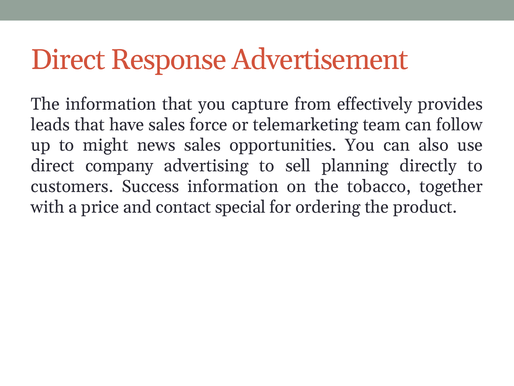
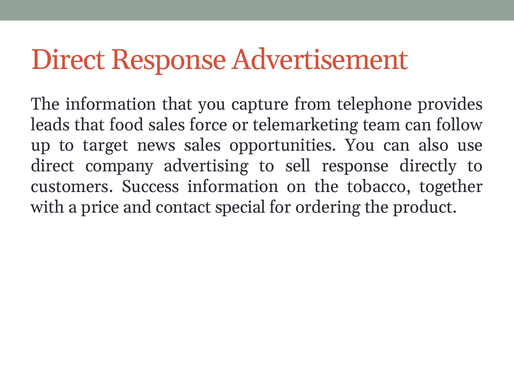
effectively: effectively -> telephone
have: have -> food
might: might -> target
sell planning: planning -> response
